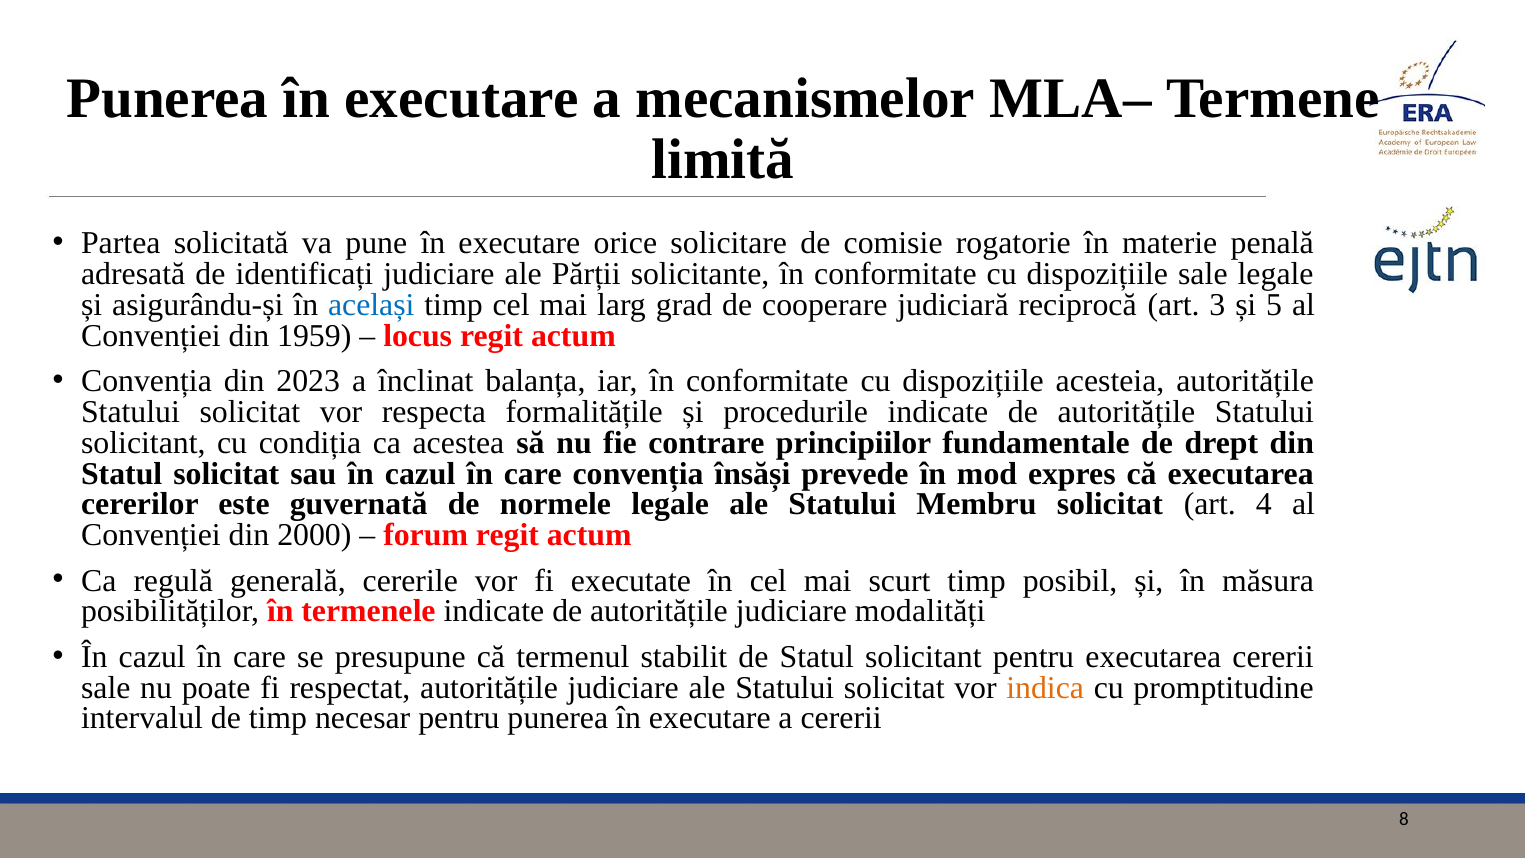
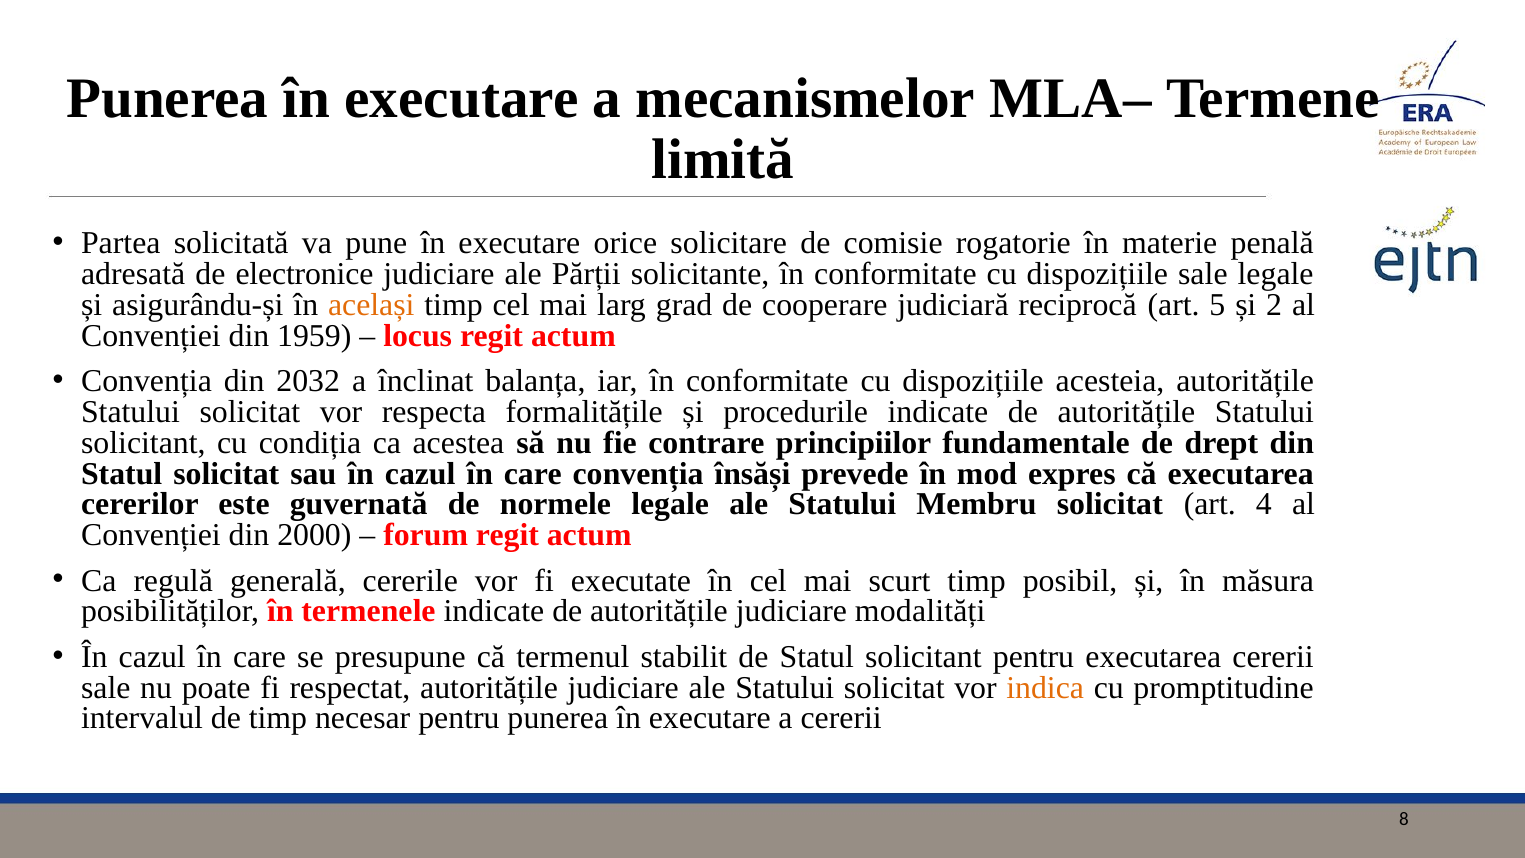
identificați: identificați -> electronice
același colour: blue -> orange
3: 3 -> 5
5: 5 -> 2
2023: 2023 -> 2032
